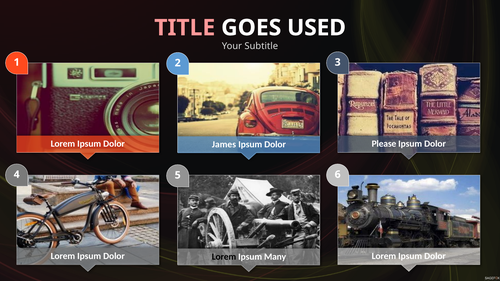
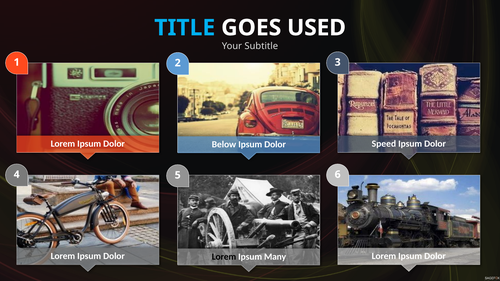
TITLE colour: pink -> light blue
Please: Please -> Speed
James: James -> Below
